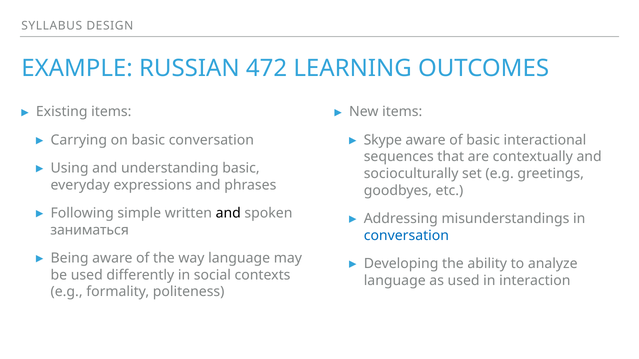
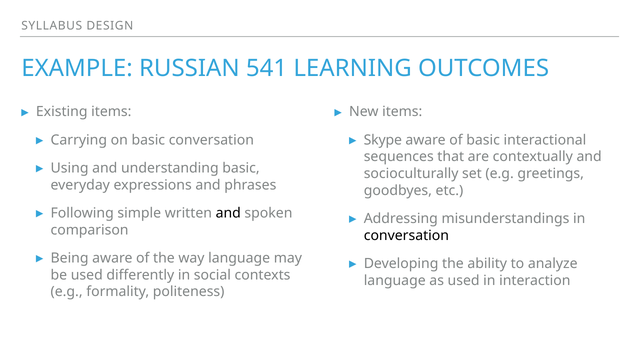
472: 472 -> 541
заниматься: заниматься -> comparison
conversation at (406, 236) colour: blue -> black
